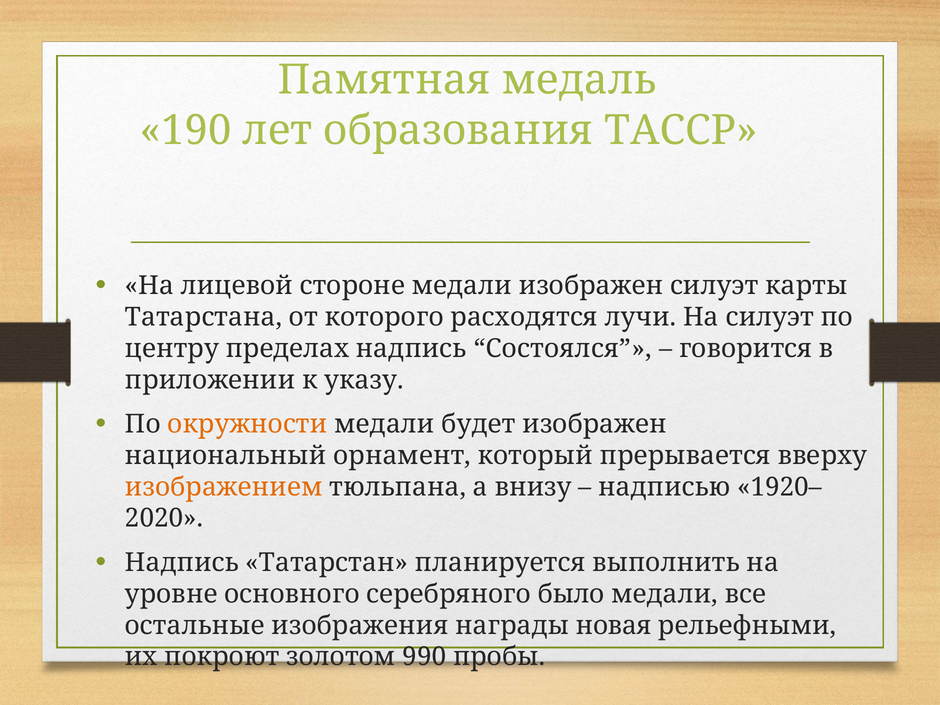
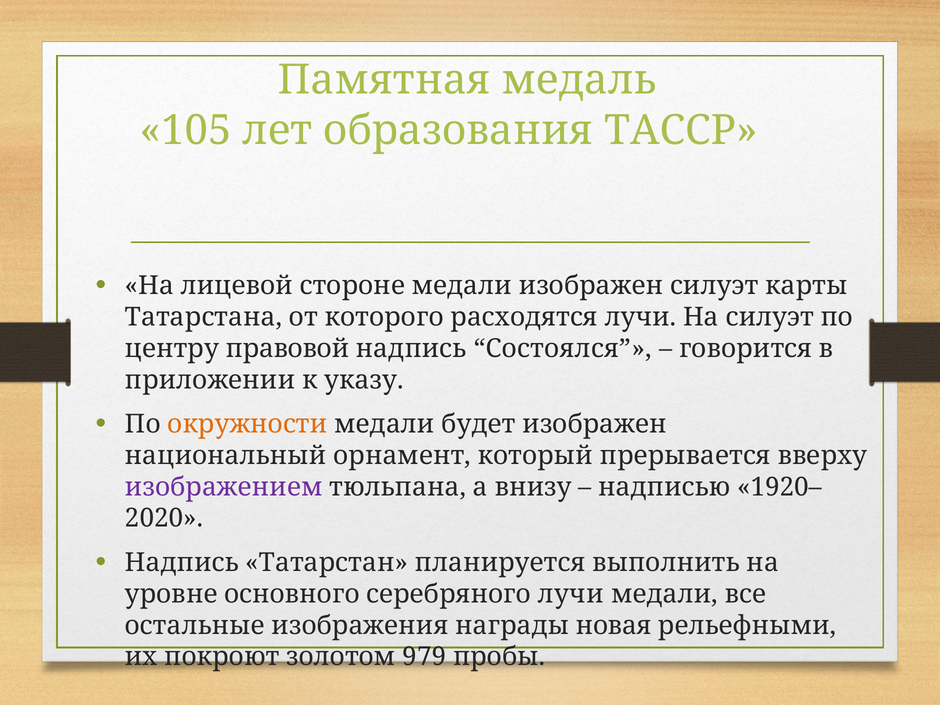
190: 190 -> 105
пределах: пределах -> правовой
изображением colour: orange -> purple
серебряного было: было -> лучи
990: 990 -> 979
